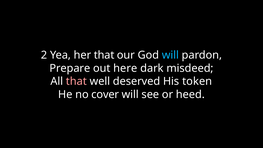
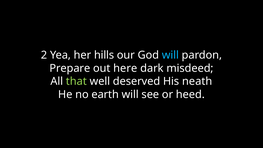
her that: that -> hills
that at (76, 81) colour: pink -> light green
token: token -> neath
cover: cover -> earth
